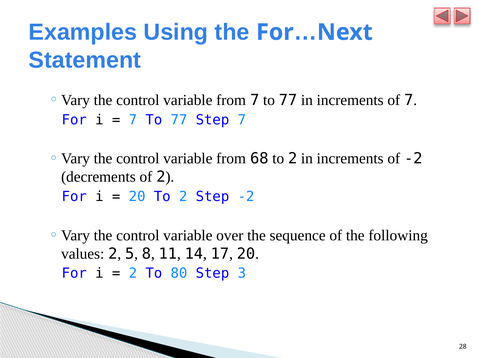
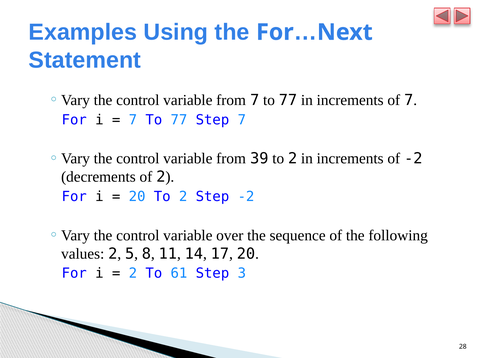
68: 68 -> 39
80: 80 -> 61
